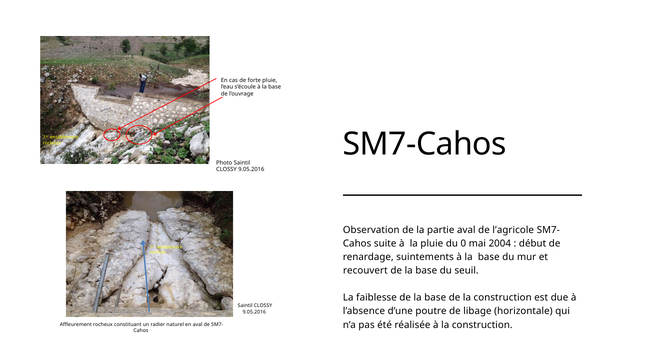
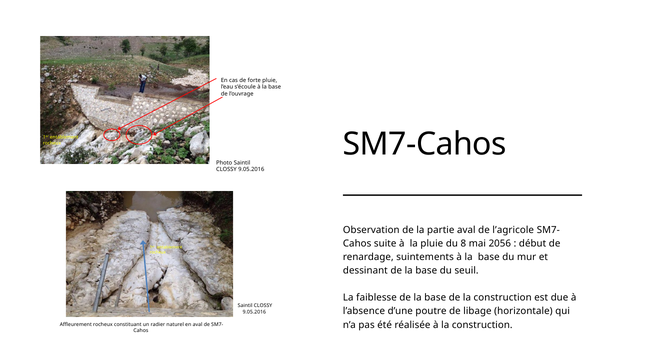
0: 0 -> 8
2004: 2004 -> 2056
recouvert: recouvert -> dessinant
